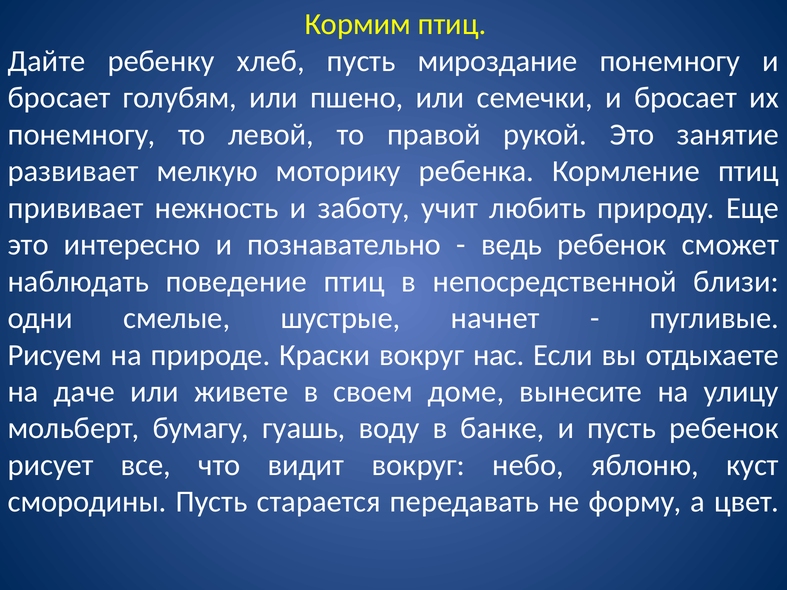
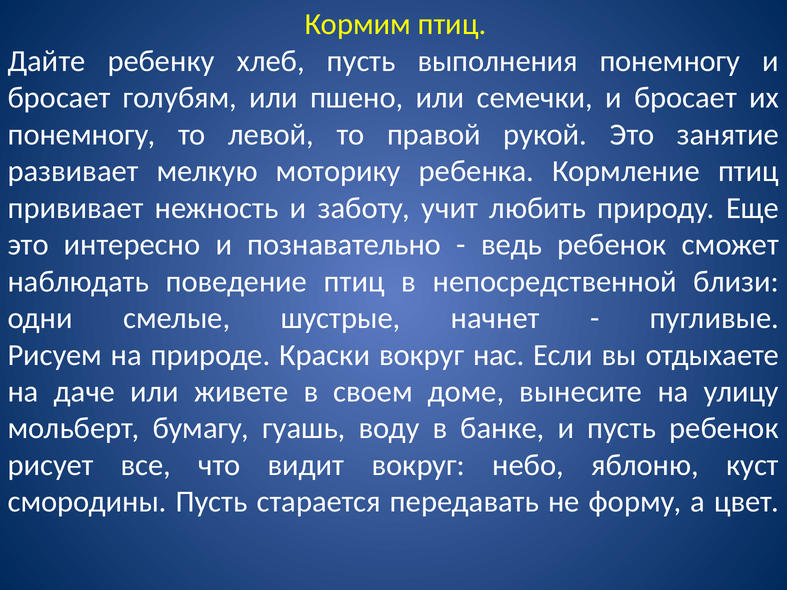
мироздание: мироздание -> выполнения
